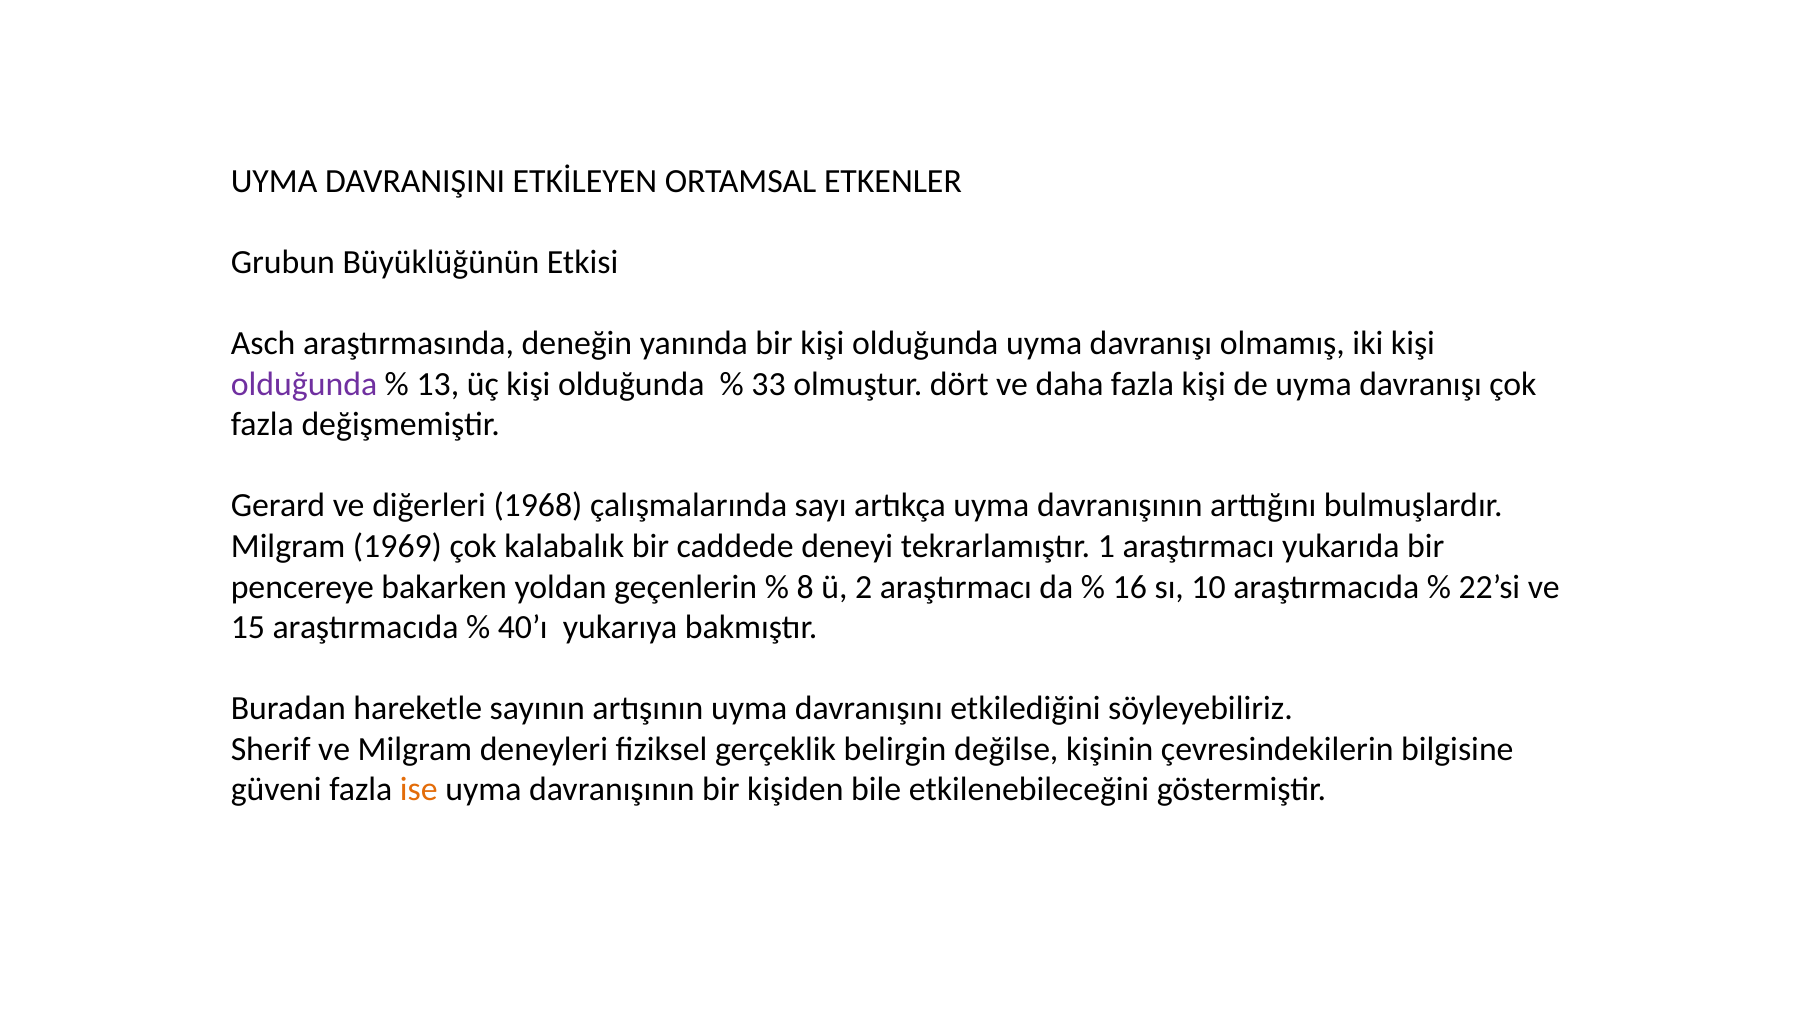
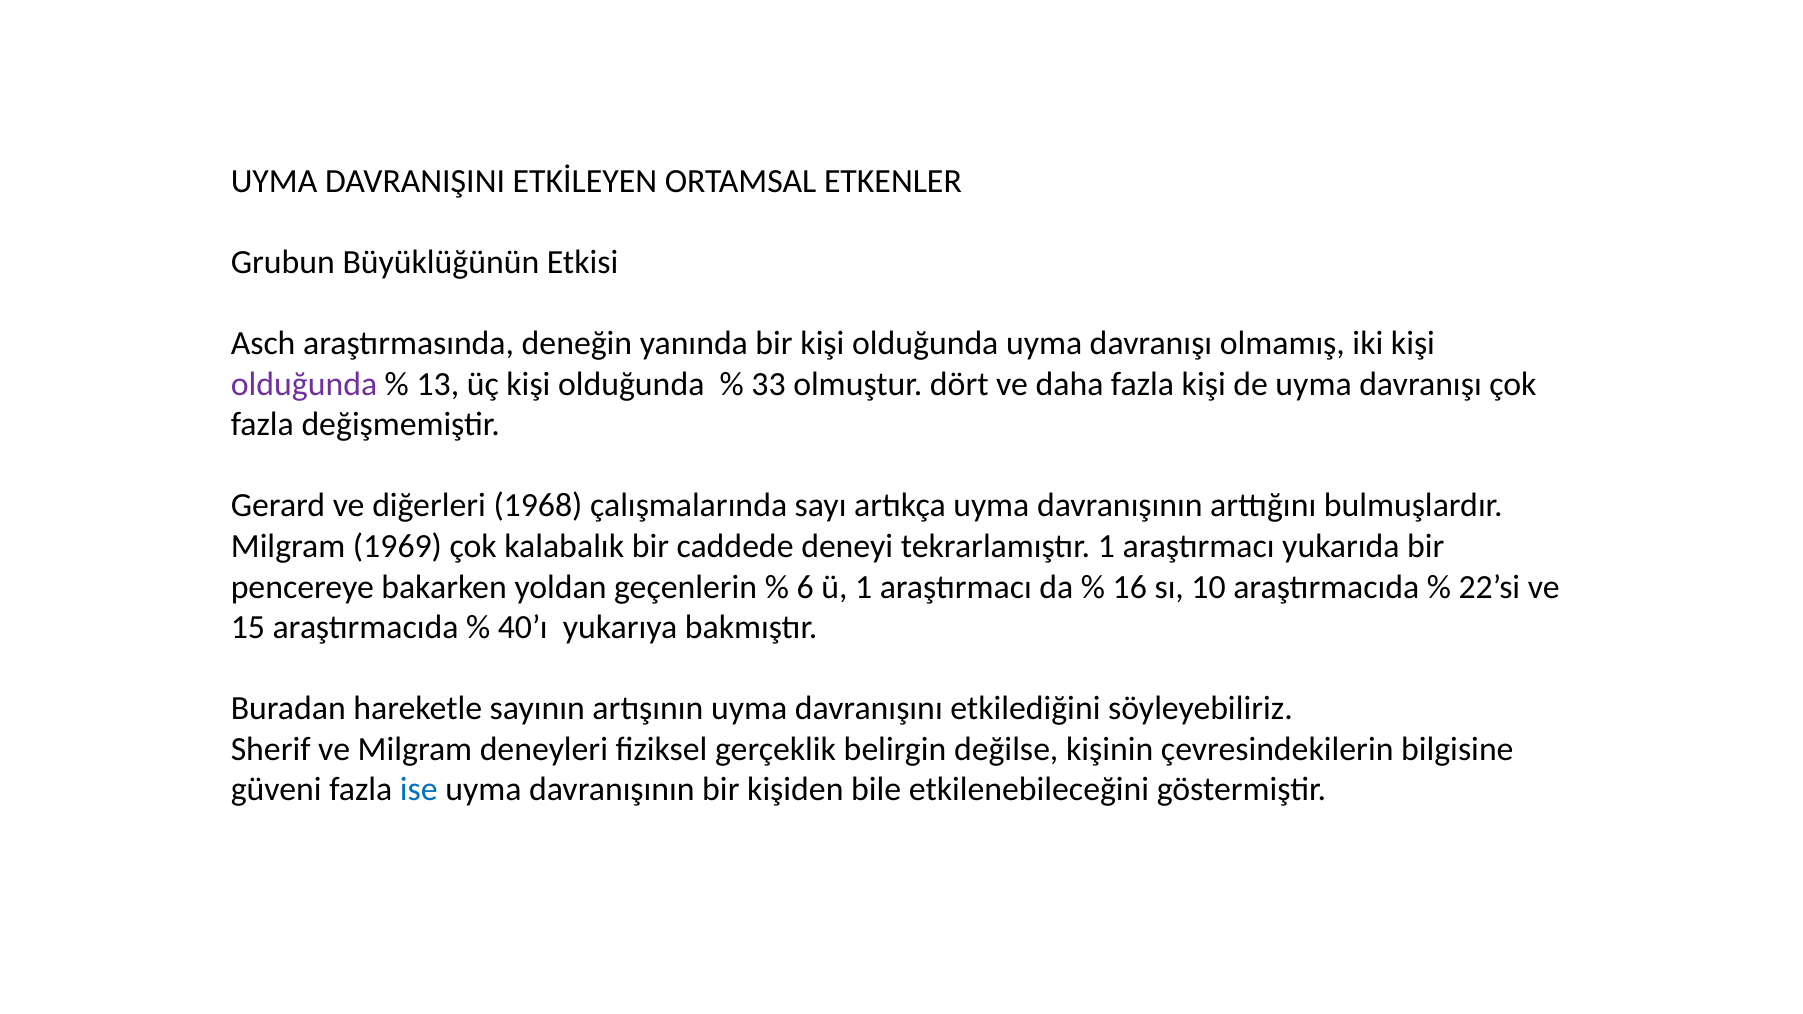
8: 8 -> 6
ü 2: 2 -> 1
ise colour: orange -> blue
